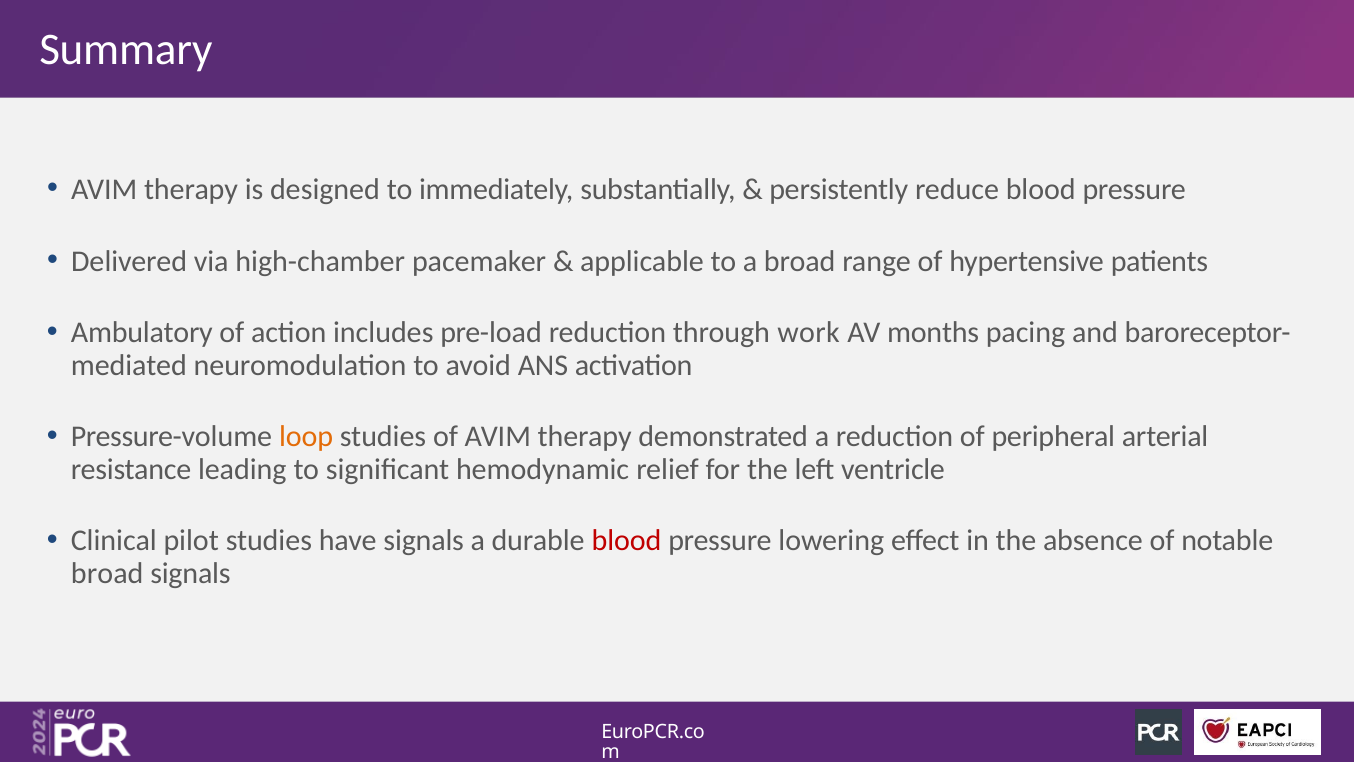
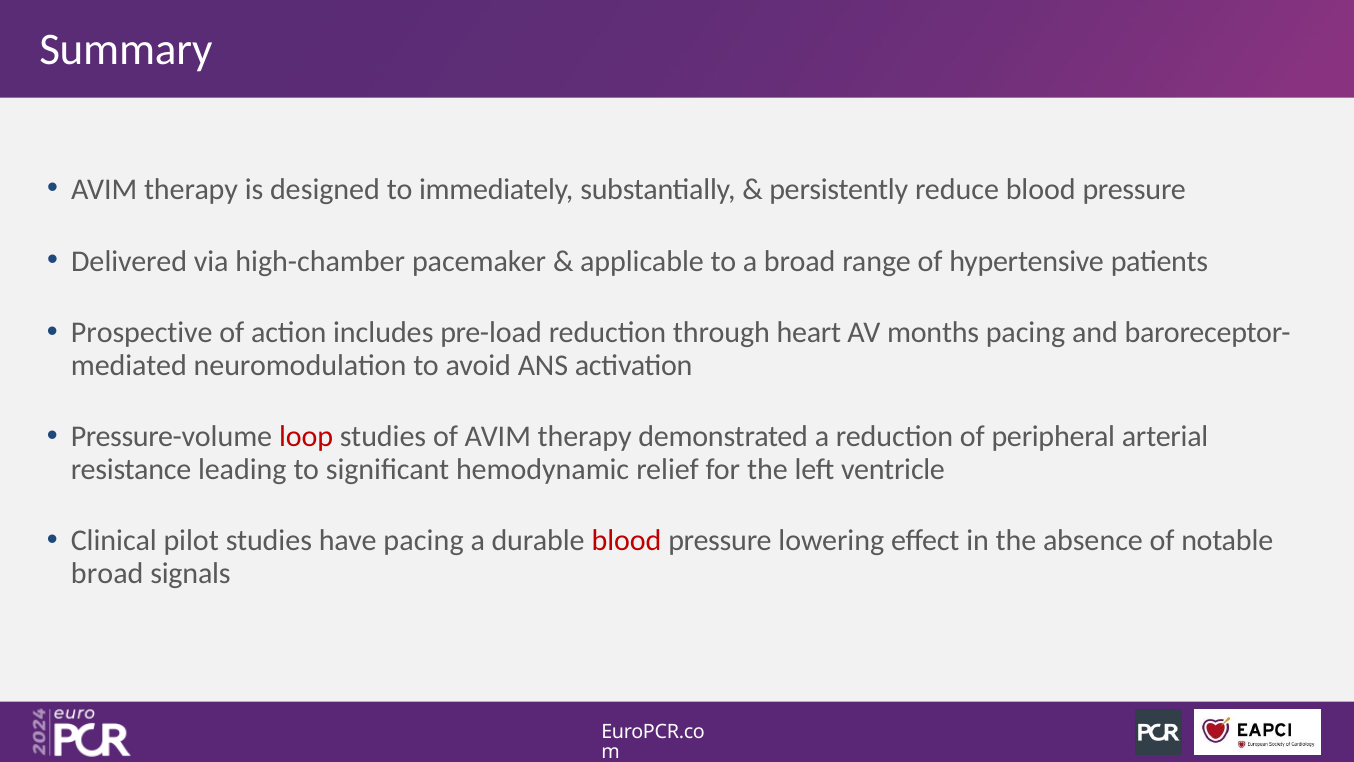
Ambulatory: Ambulatory -> Prospective
work: work -> heart
loop colour: orange -> red
have signals: signals -> pacing
